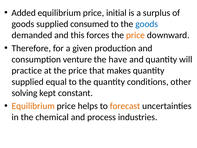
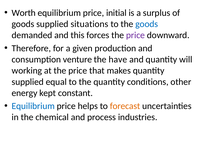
Added: Added -> Worth
consumed: consumed -> situations
price at (136, 35) colour: orange -> purple
practice: practice -> working
solving: solving -> energy
Equilibrium at (33, 106) colour: orange -> blue
